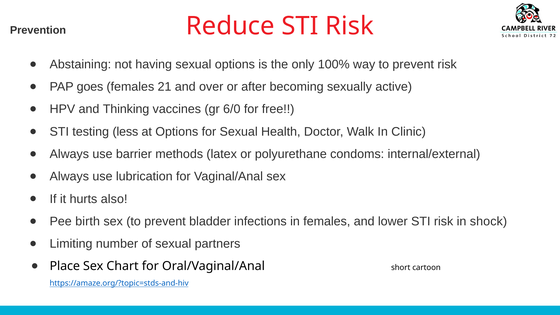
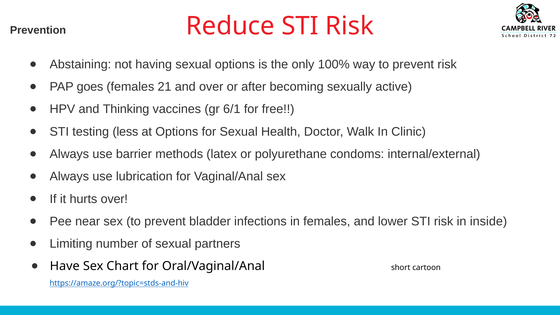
6/0: 6/0 -> 6/1
hurts also: also -> over
birth: birth -> near
shock: shock -> inside
Place: Place -> Have
